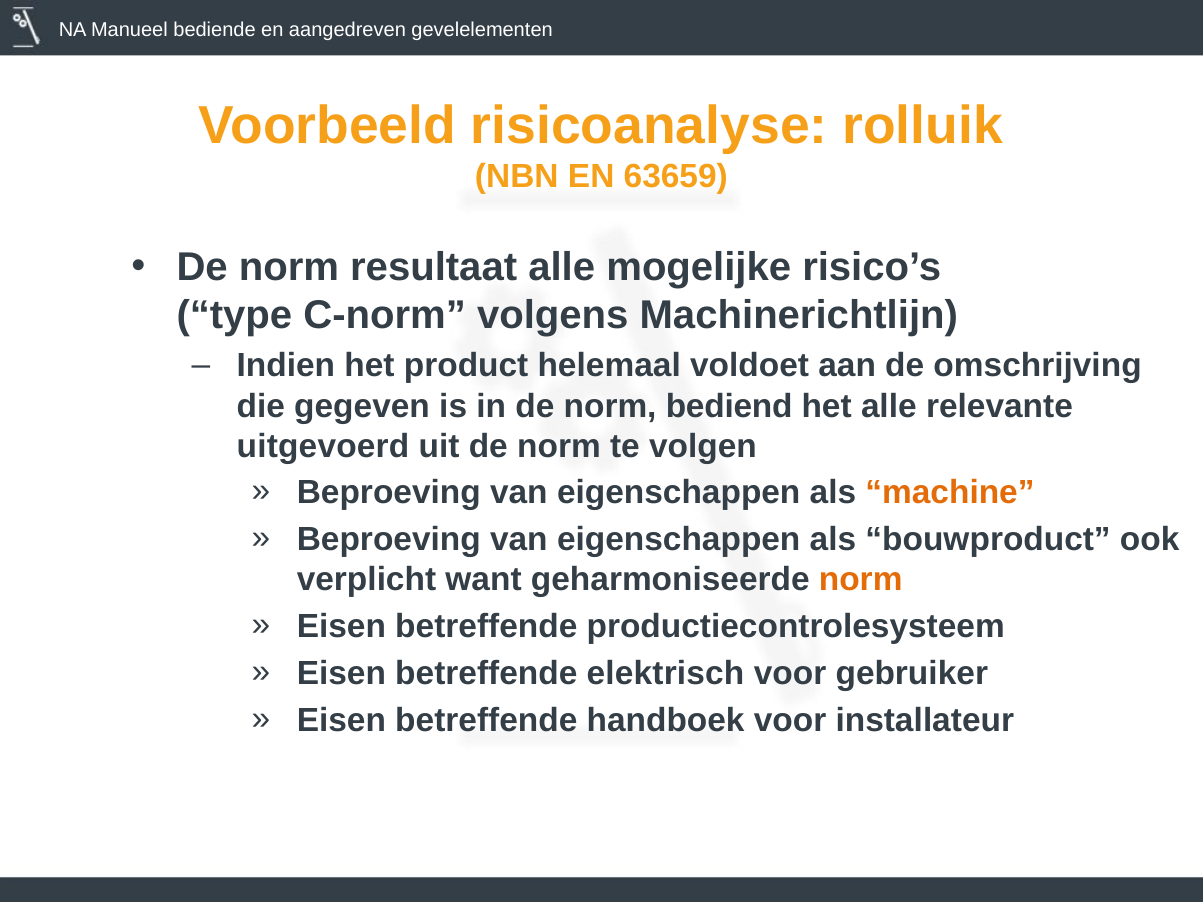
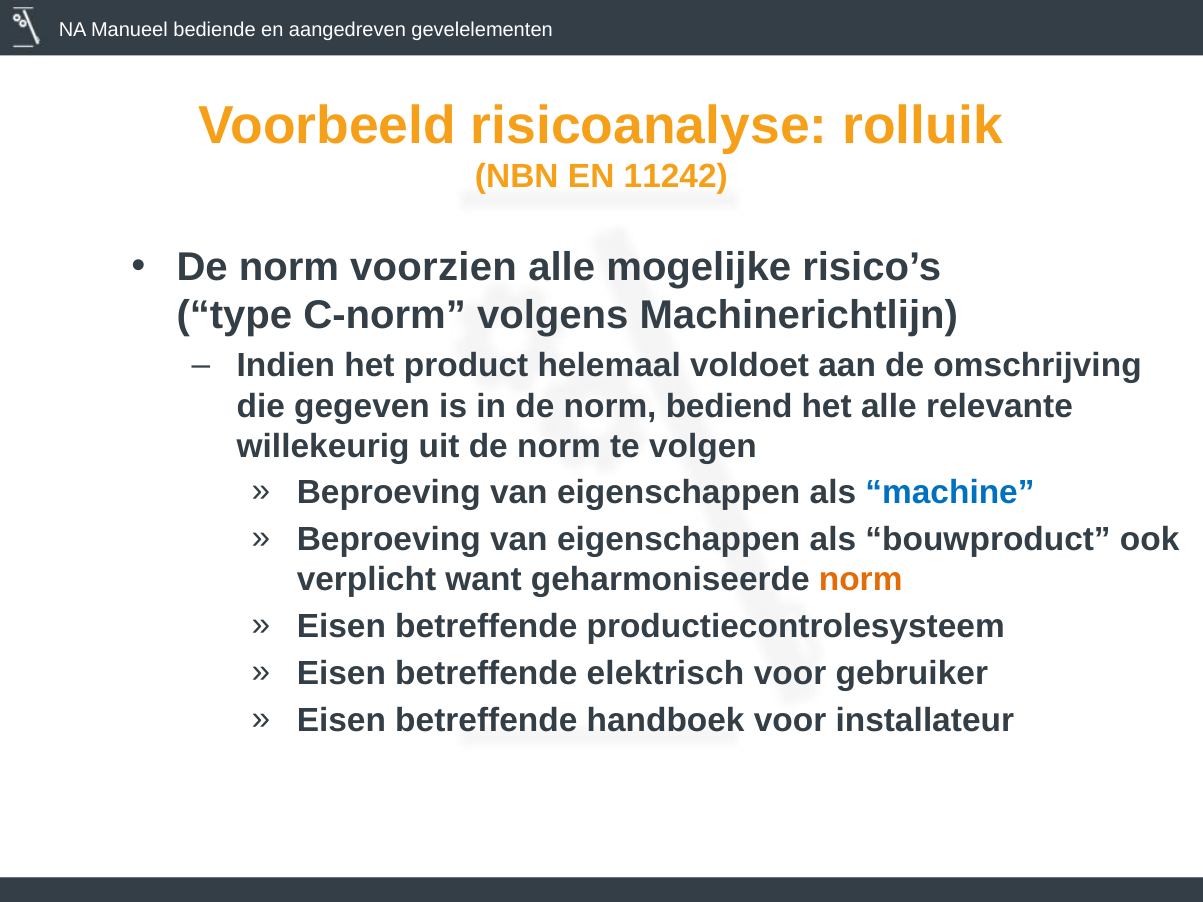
63659: 63659 -> 11242
resultaat: resultaat -> voorzien
uitgevoerd: uitgevoerd -> willekeurig
machine colour: orange -> blue
